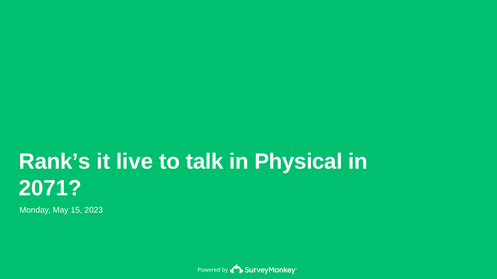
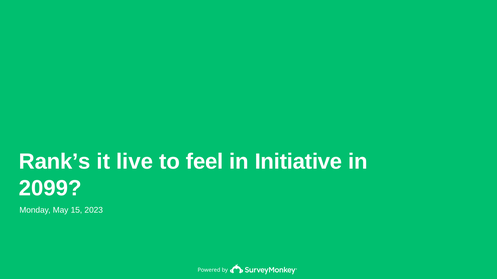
talk: talk -> feel
Physical: Physical -> Initiative
2071: 2071 -> 2099
